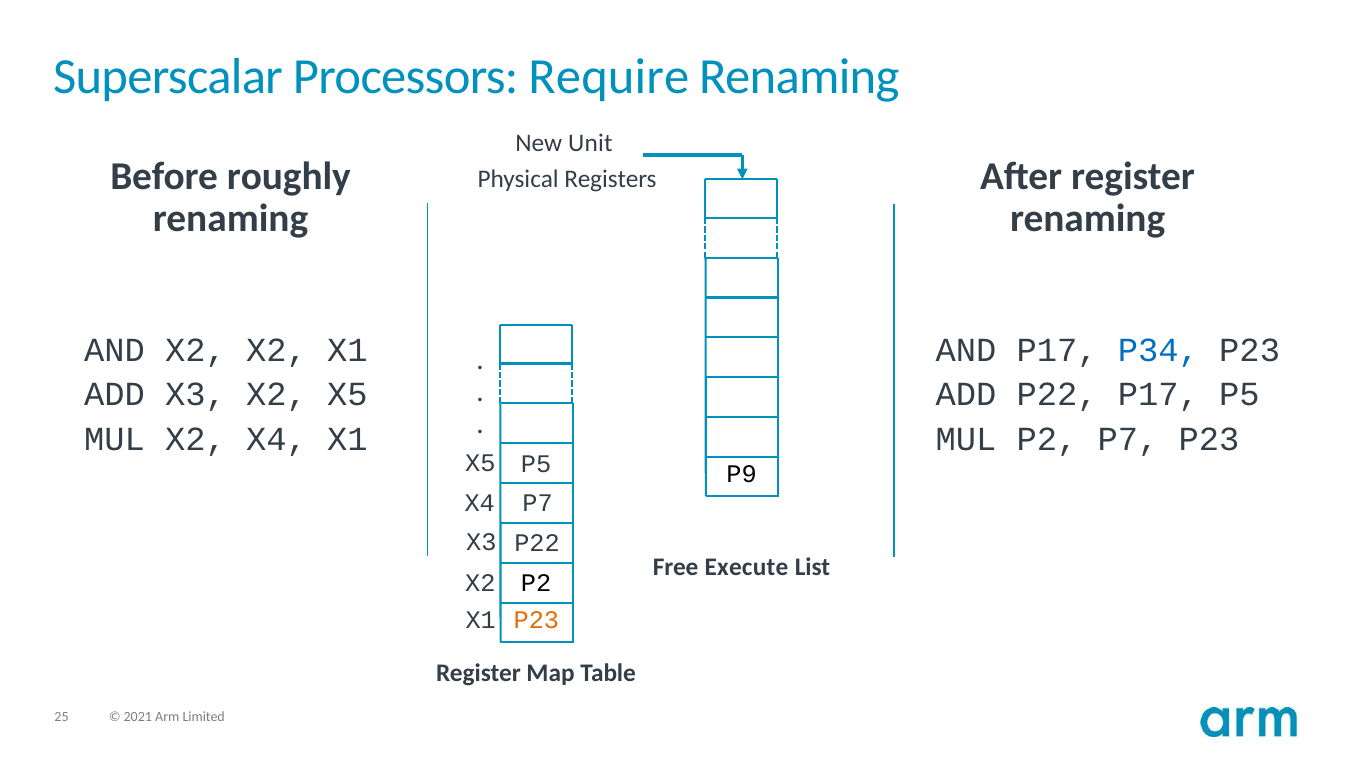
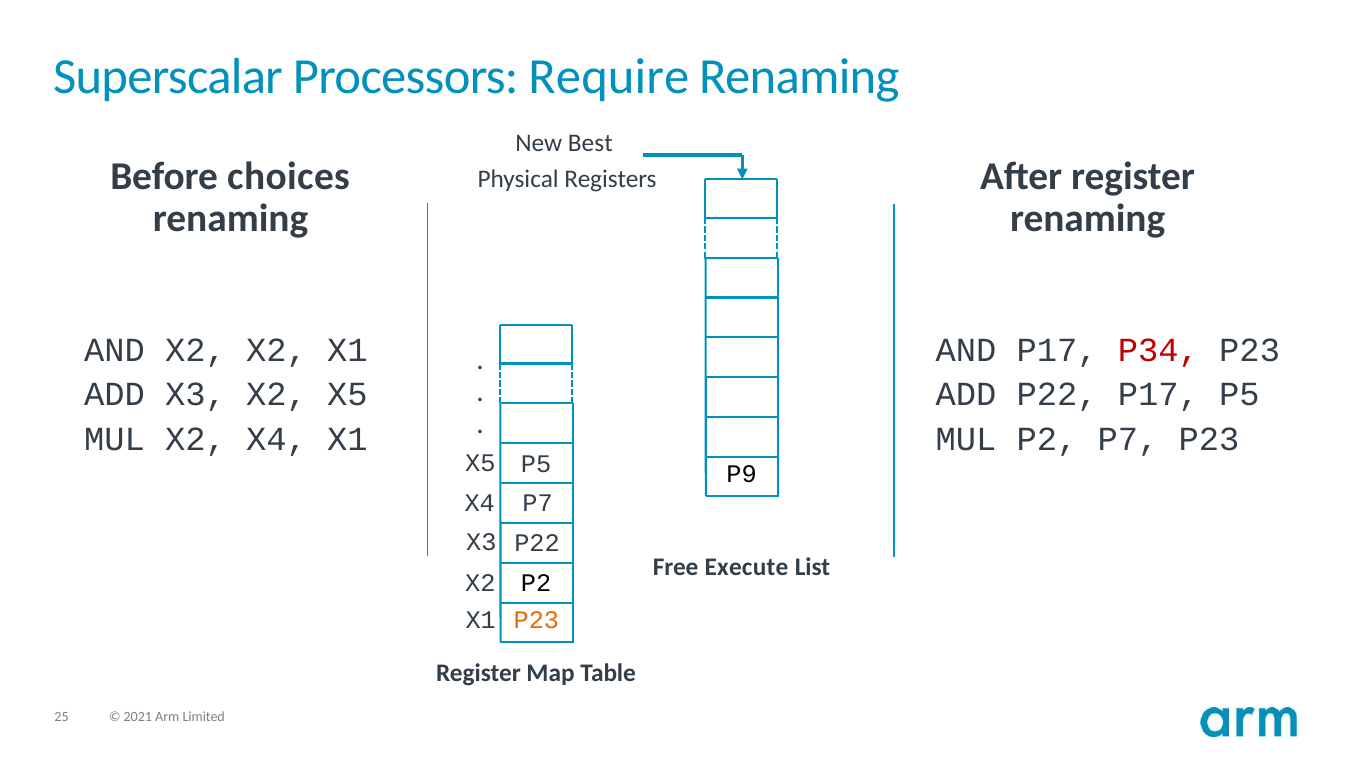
Unit: Unit -> Best
roughly: roughly -> choices
P34 colour: blue -> red
